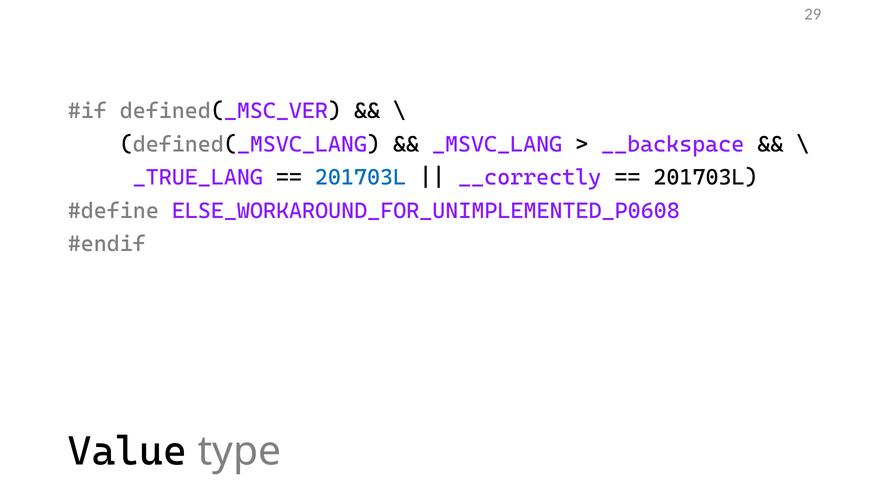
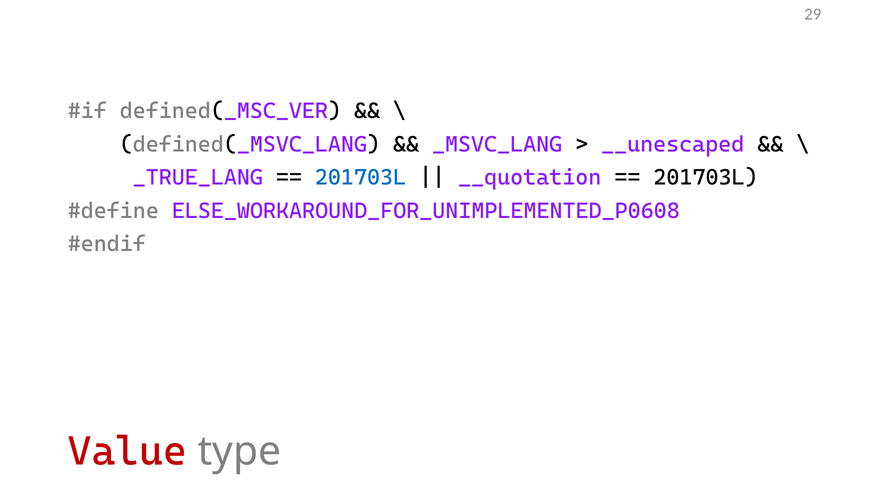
__backspace: __backspace -> __unescaped
__correctly: __correctly -> __quotation
Value colour: black -> red
